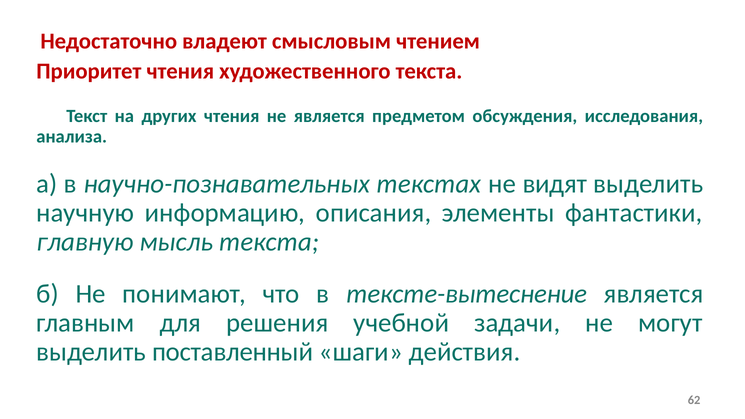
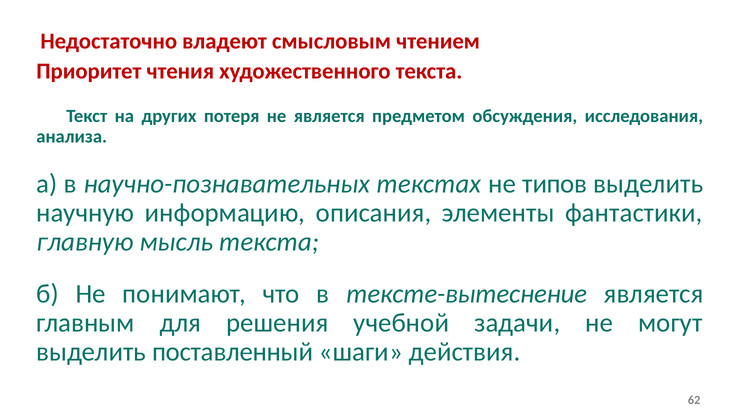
других чтения: чтения -> потеря
видят: видят -> типов
